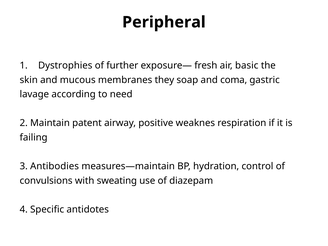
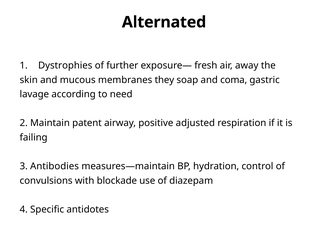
Peripheral: Peripheral -> Alternated
basic: basic -> away
weaknes: weaknes -> adjusted
sweating: sweating -> blockade
